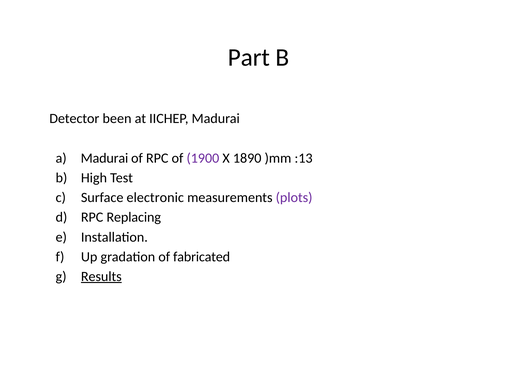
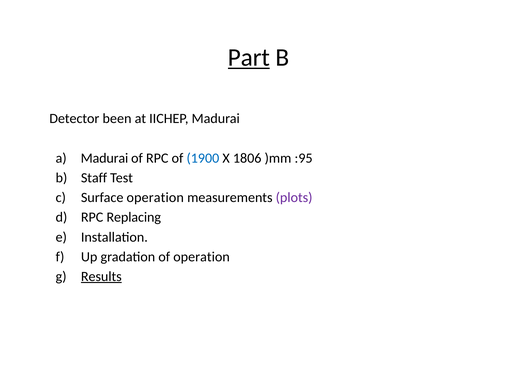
Part underline: none -> present
1900 colour: purple -> blue
1890: 1890 -> 1806
:13: :13 -> :95
High: High -> Staff
Surface electronic: electronic -> operation
of fabricated: fabricated -> operation
